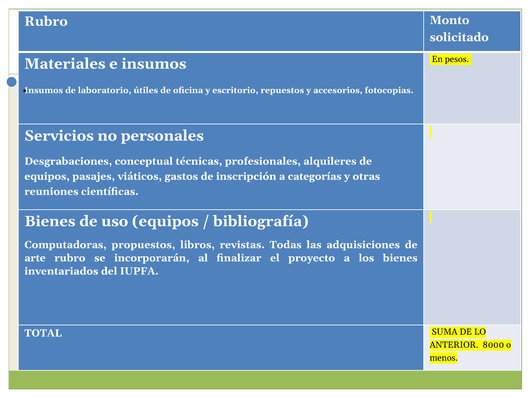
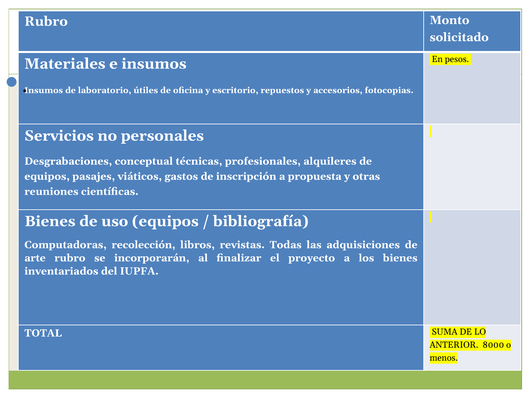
categorías: categorías -> propuesta
propuestos: propuestos -> recolección
